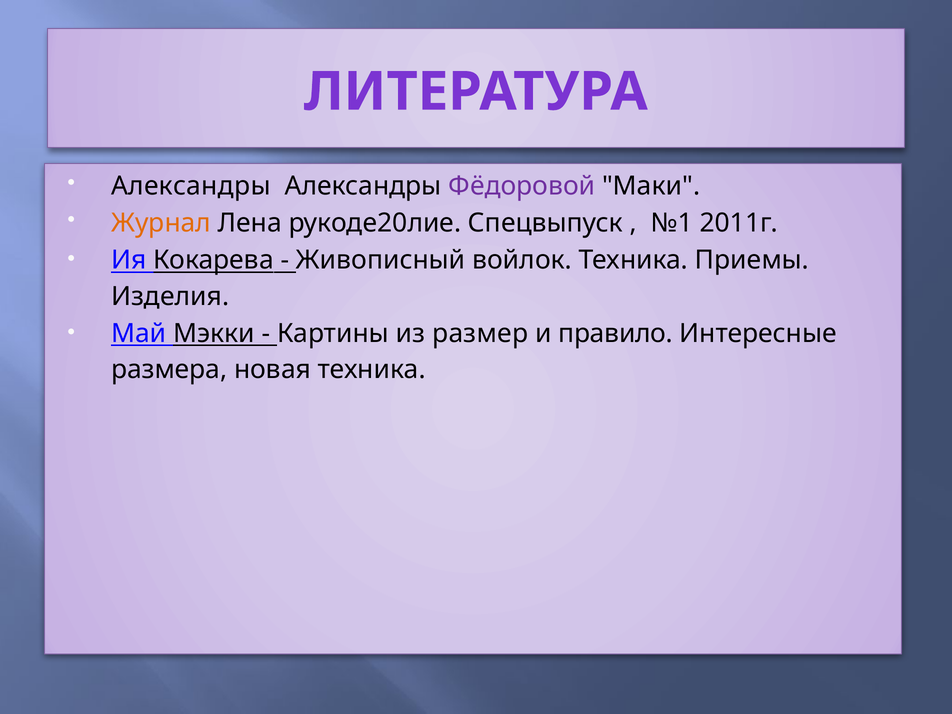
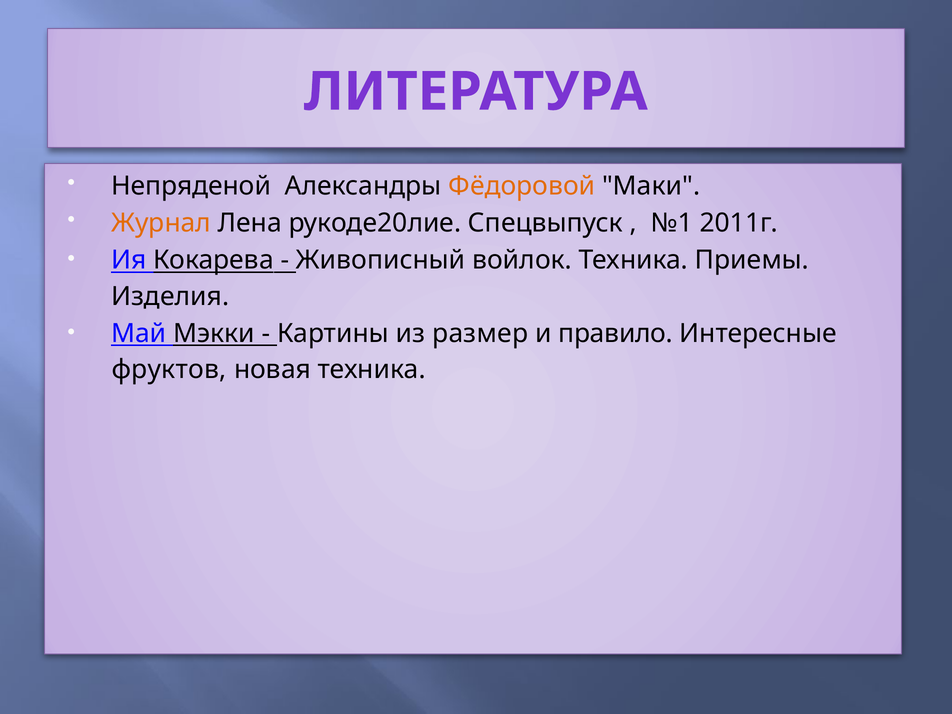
Александры at (191, 186): Александры -> Непряденой
Фёдоровой colour: purple -> orange
размера: размера -> фруктов
